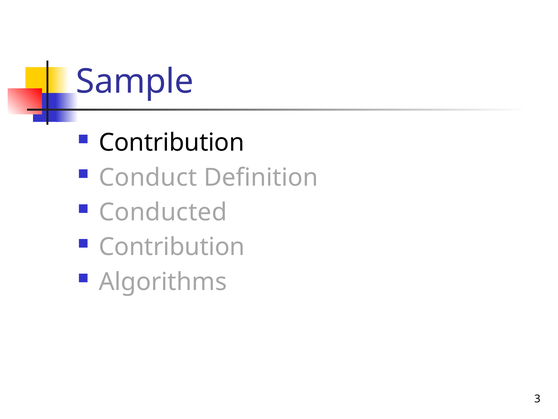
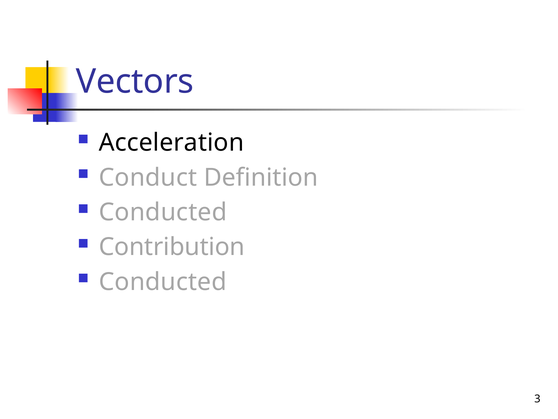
Sample: Sample -> Vectors
Contribution at (172, 143): Contribution -> Acceleration
Algorithms at (163, 281): Algorithms -> Conducted
